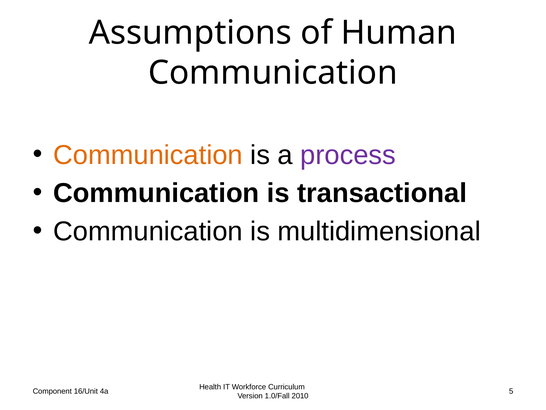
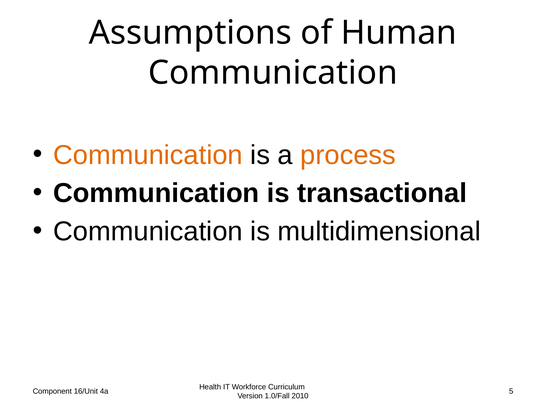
process colour: purple -> orange
